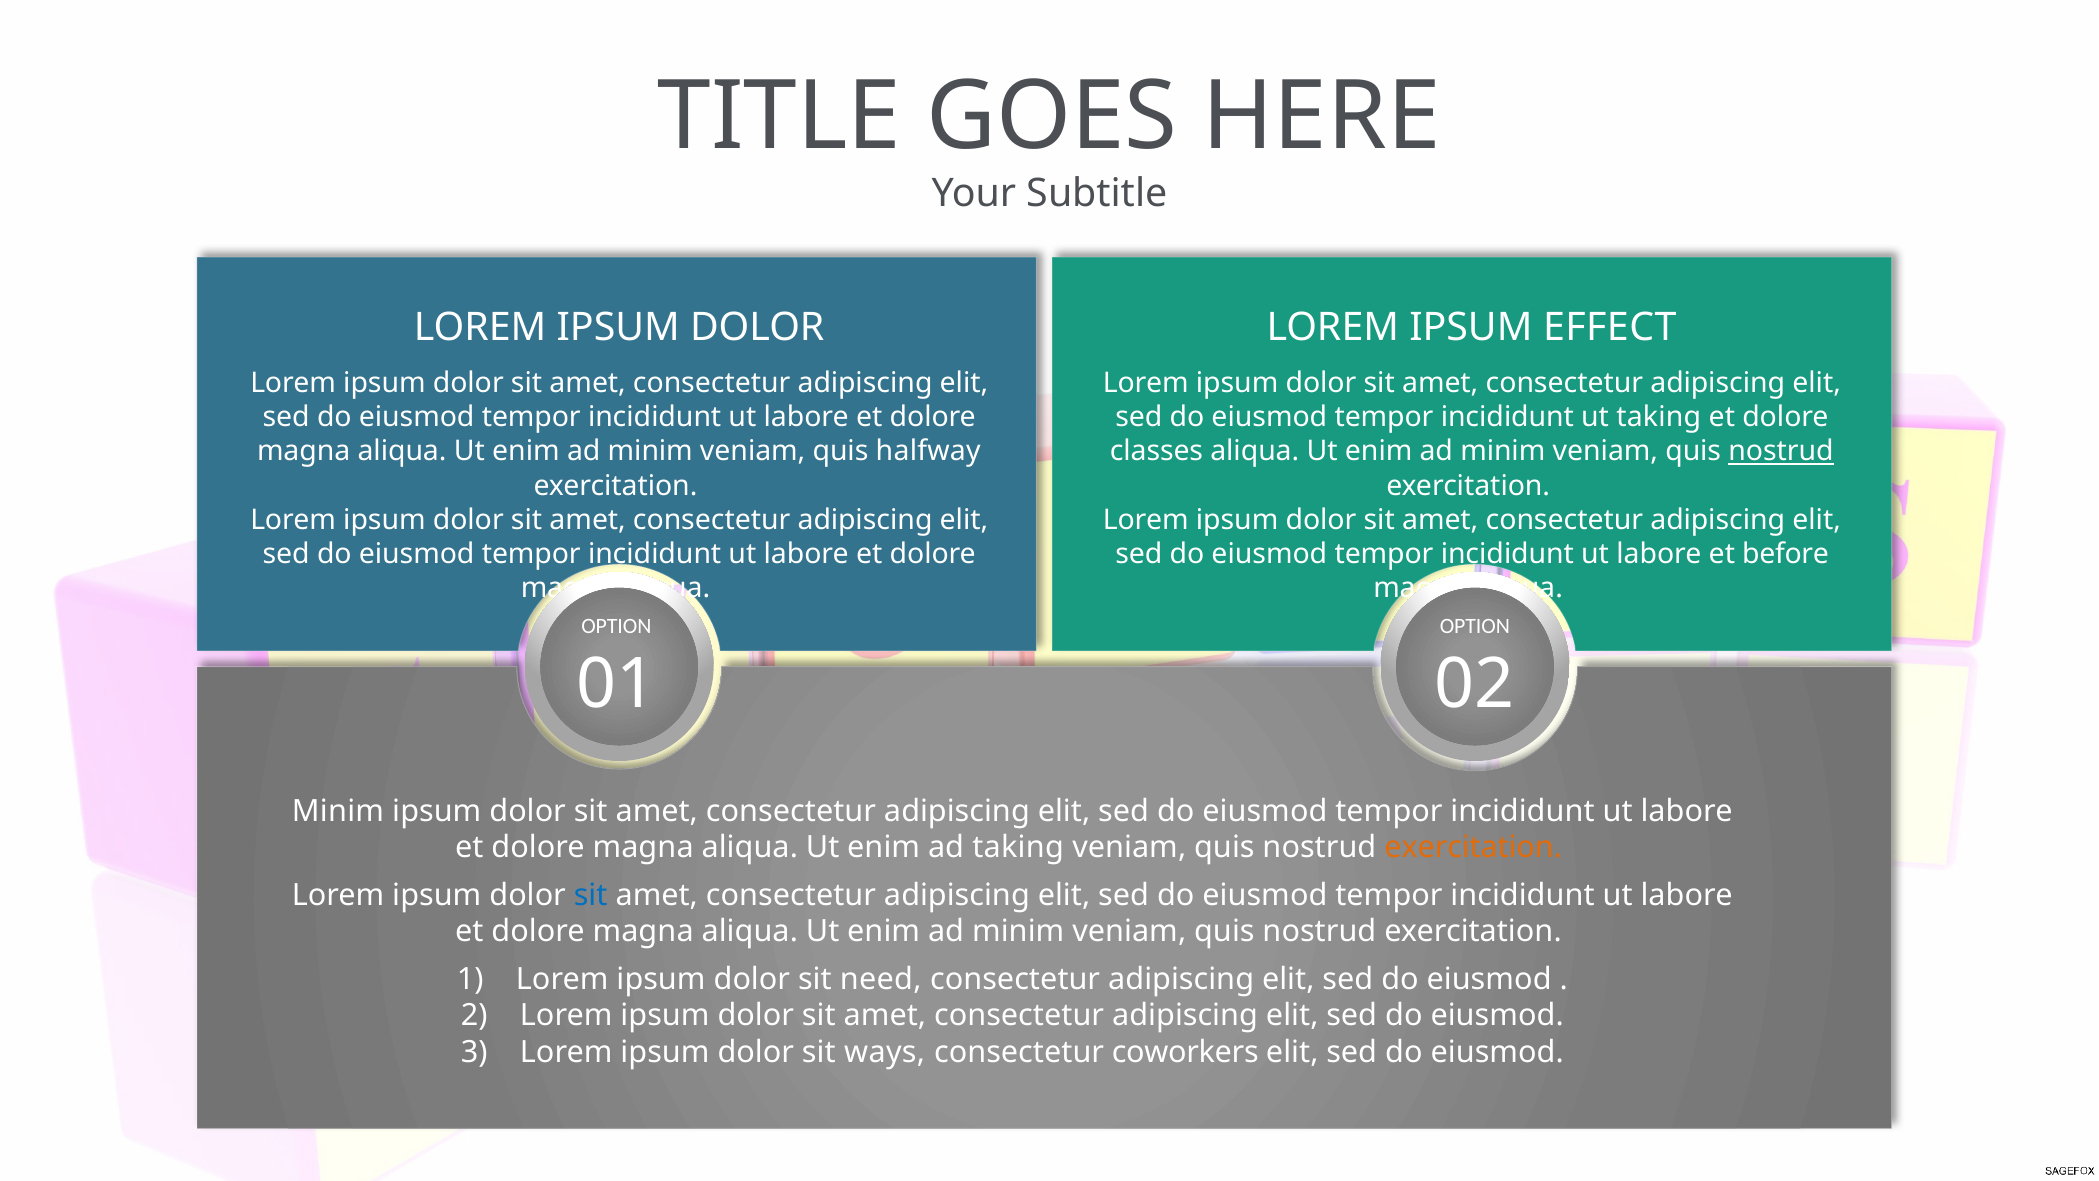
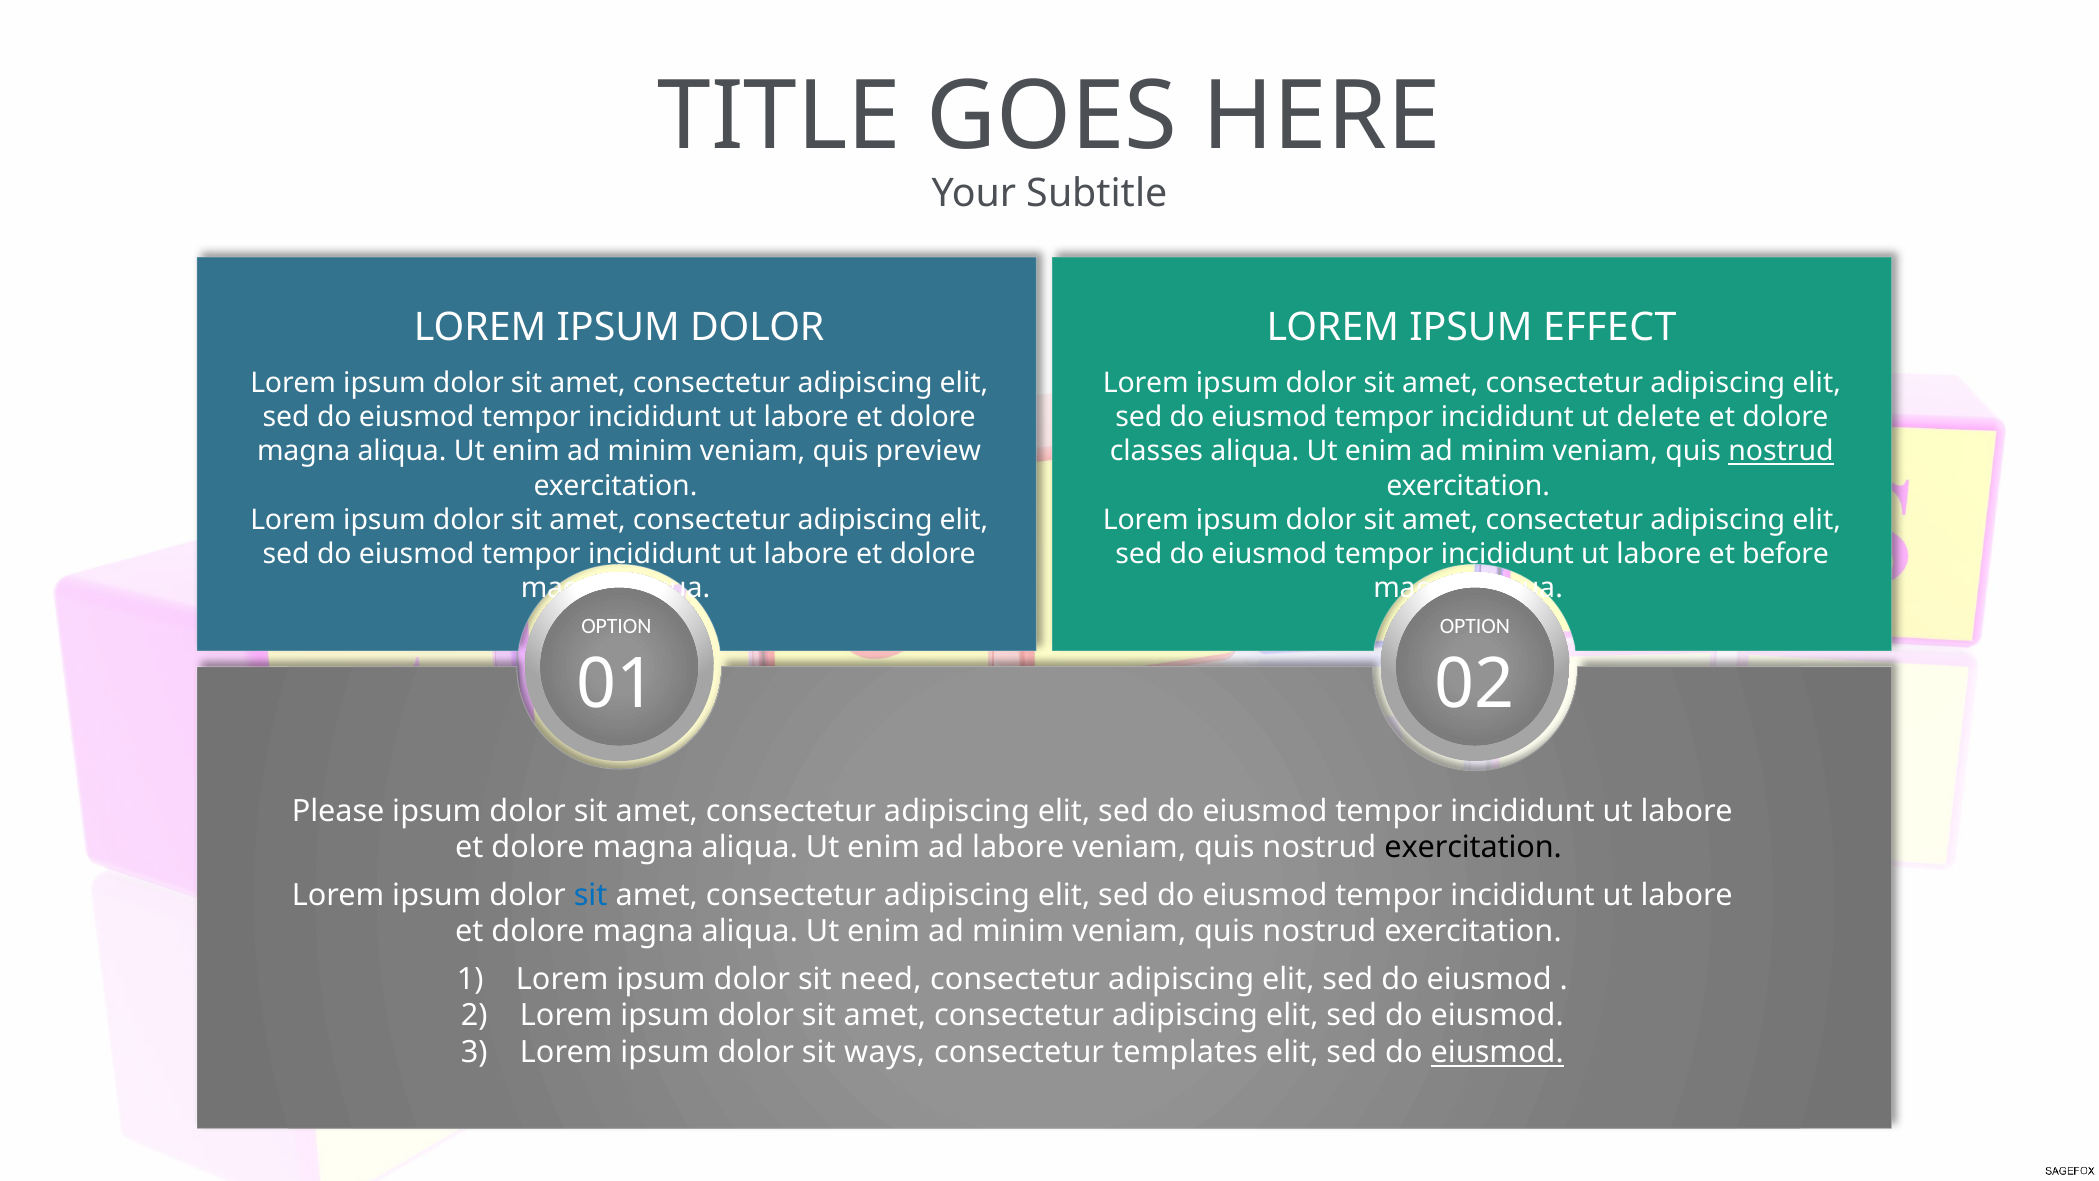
ut taking: taking -> delete
halfway: halfway -> preview
Minim at (338, 811): Minim -> Please
ad taking: taking -> labore
exercitation at (1473, 848) colour: orange -> black
coworkers: coworkers -> templates
eiusmod at (1497, 1052) underline: none -> present
